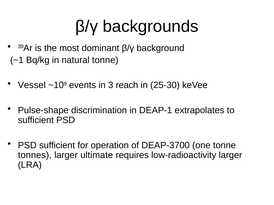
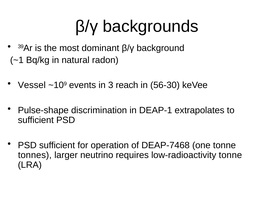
natural tonne: tonne -> radon
25-30: 25-30 -> 56-30
DEAP-3700: DEAP-3700 -> DEAP-7468
ultimate: ultimate -> neutrino
low-radioactivity larger: larger -> tonne
